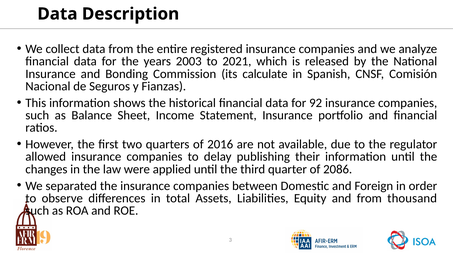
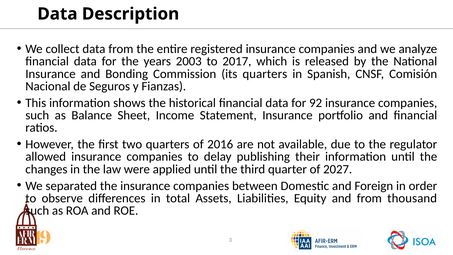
2021: 2021 -> 2017
its calculate: calculate -> quarters
2086: 2086 -> 2027
